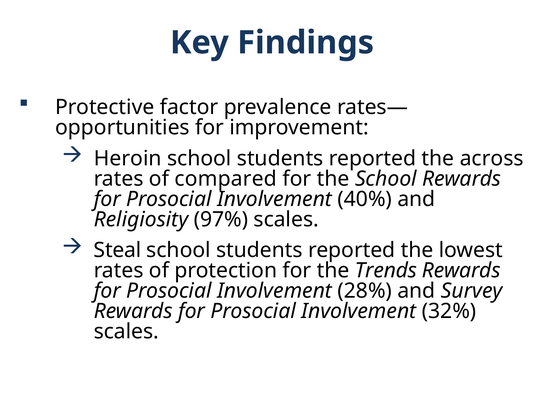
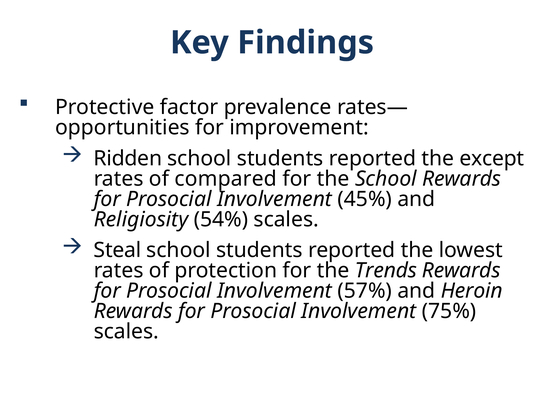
Heroin: Heroin -> Ridden
across: across -> except
40%: 40% -> 45%
97%: 97% -> 54%
28%: 28% -> 57%
Survey: Survey -> Heroin
32%: 32% -> 75%
